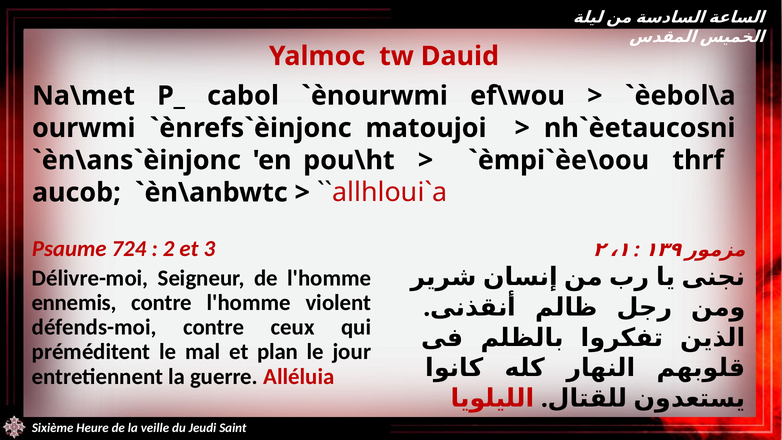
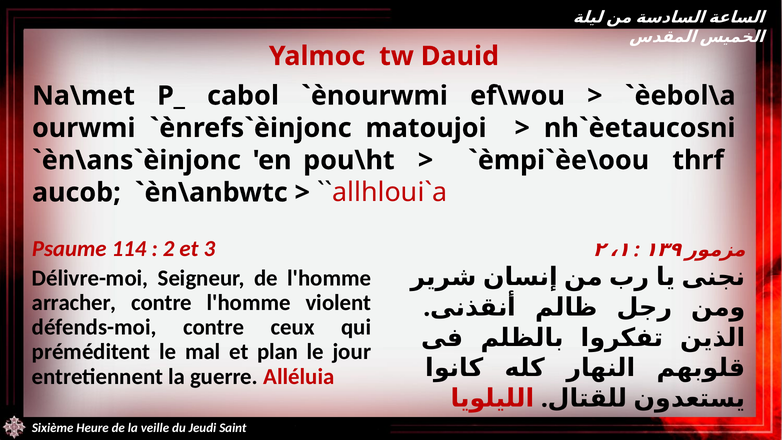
724: 724 -> 114
ennemis: ennemis -> arracher
